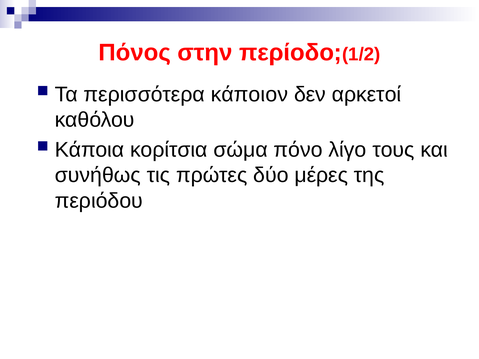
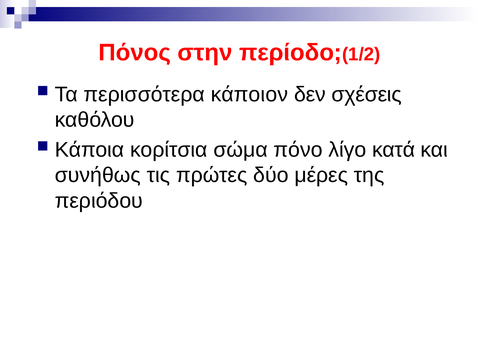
αρκετοί: αρκετοί -> σχέσεις
τους: τους -> κατά
